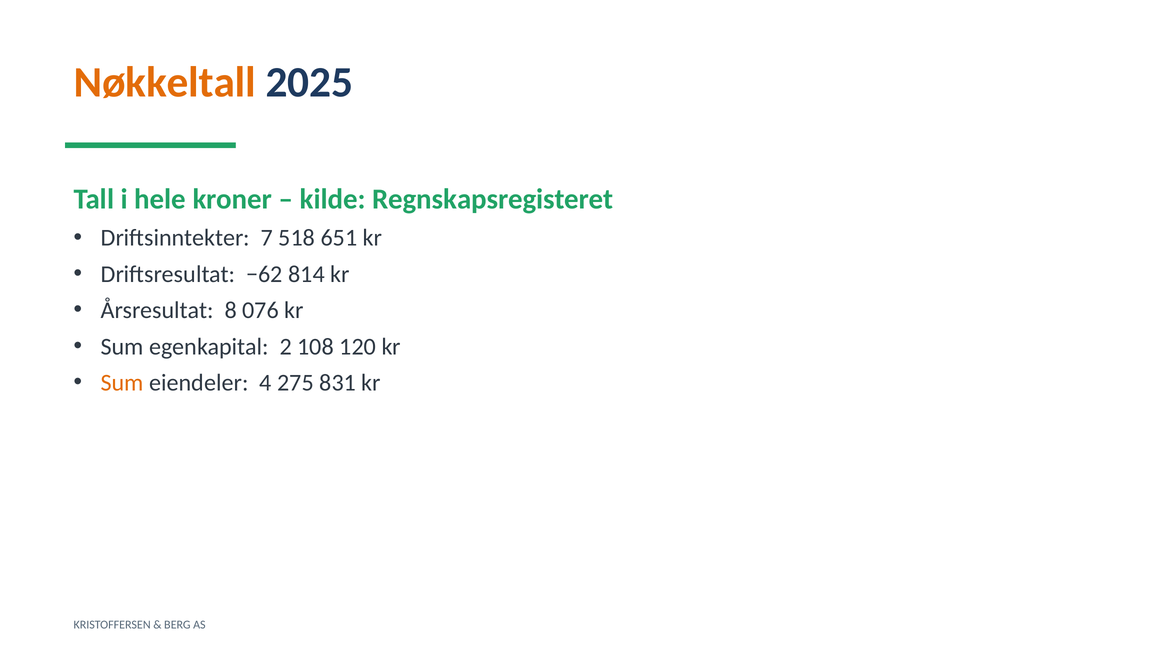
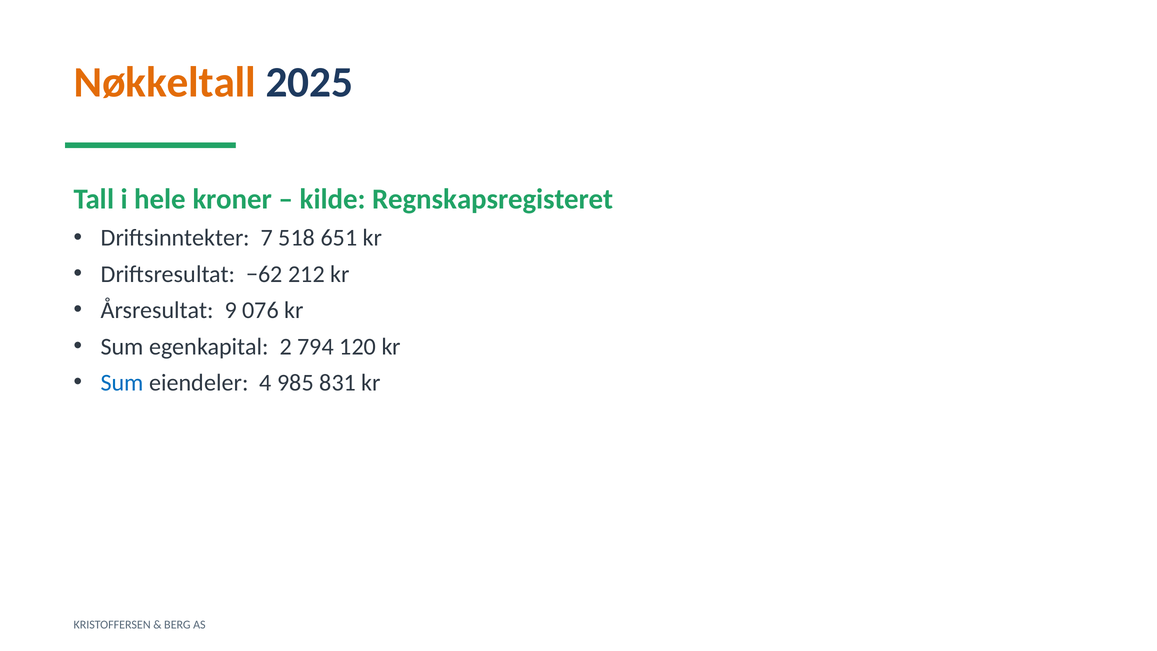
814: 814 -> 212
8: 8 -> 9
108: 108 -> 794
Sum at (122, 383) colour: orange -> blue
275: 275 -> 985
